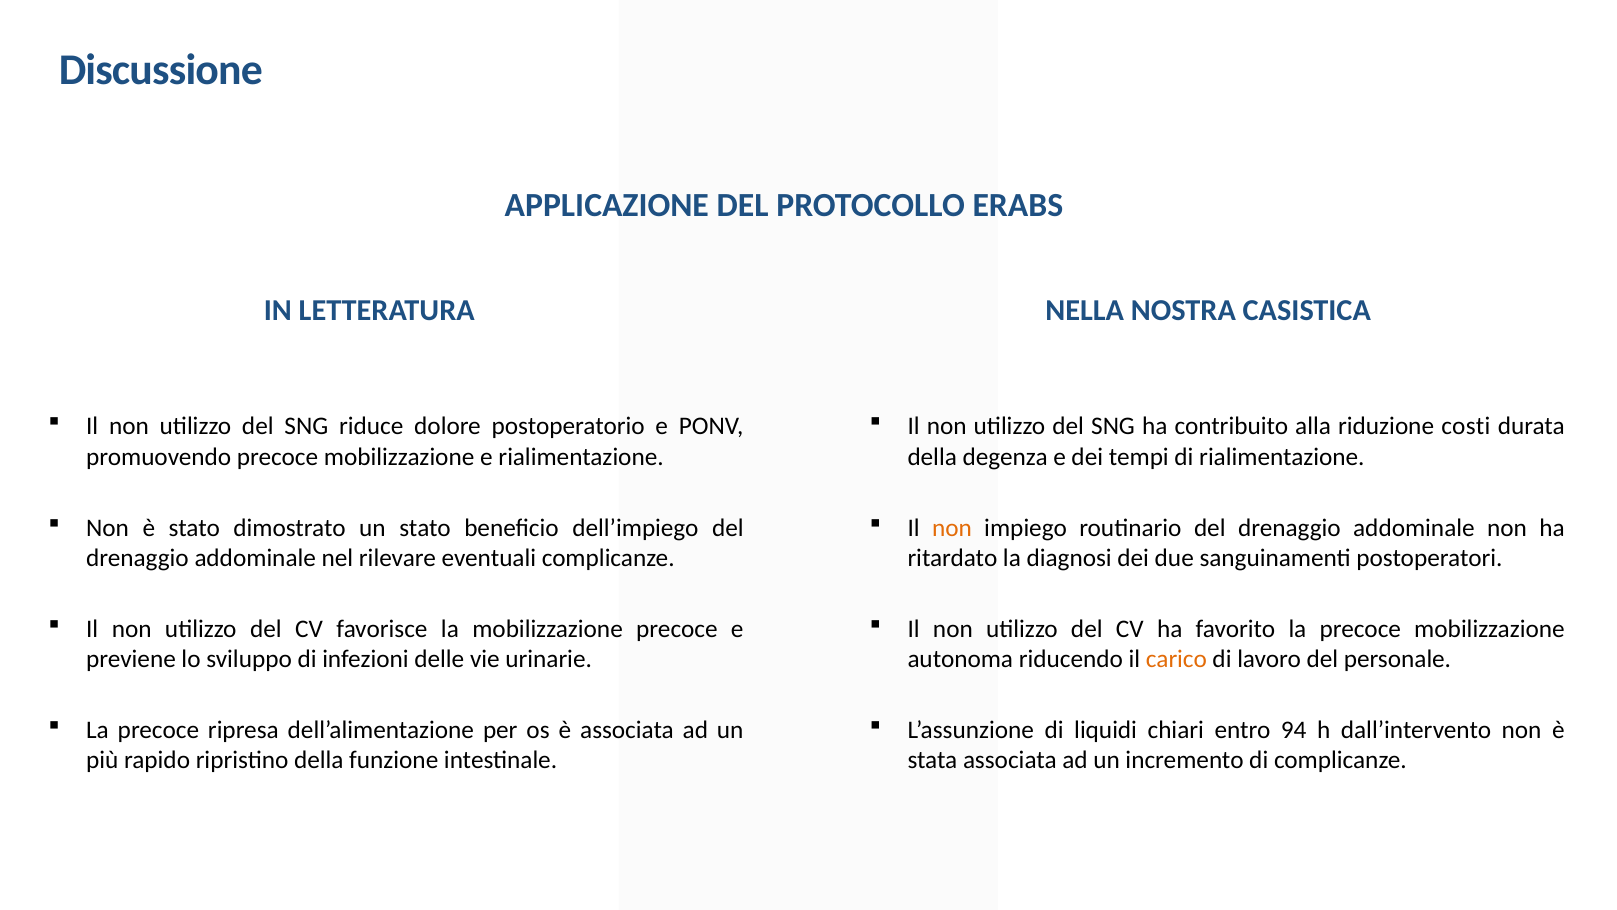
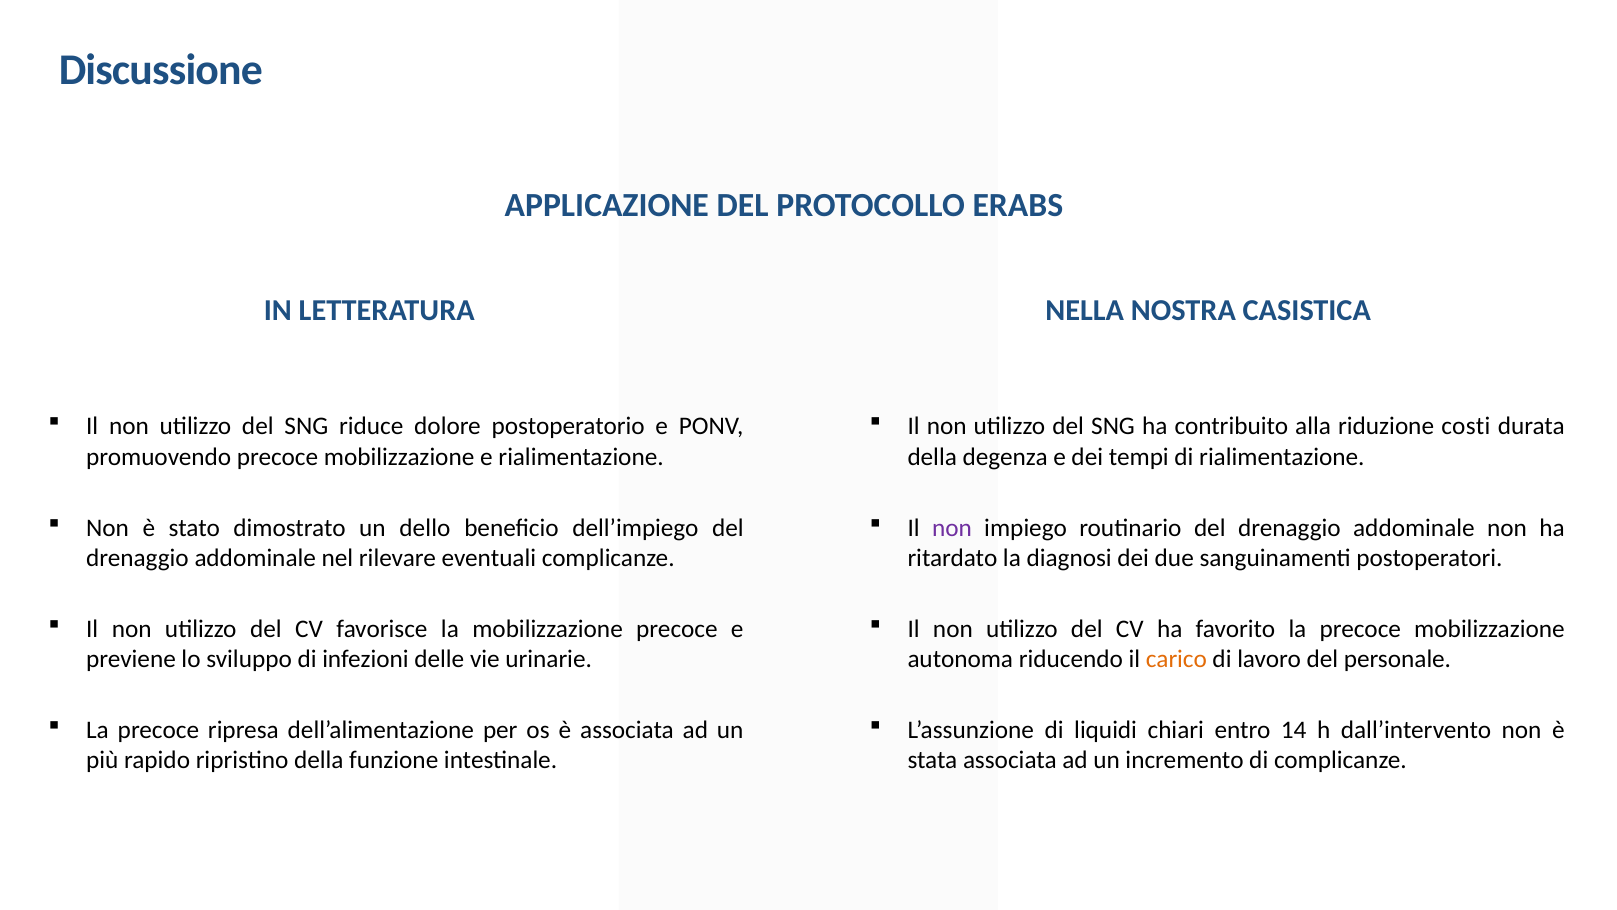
un stato: stato -> dello
non at (952, 528) colour: orange -> purple
94: 94 -> 14
